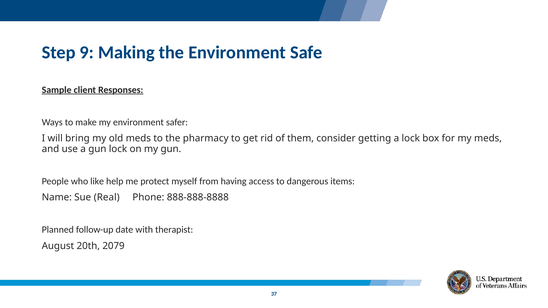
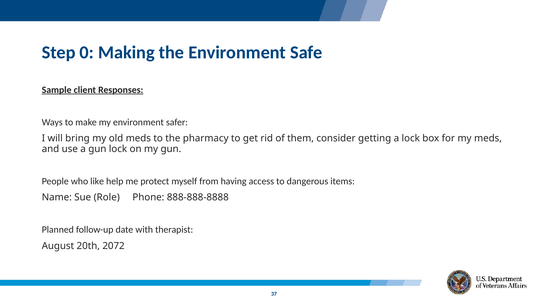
9: 9 -> 0
Real: Real -> Role
2079: 2079 -> 2072
